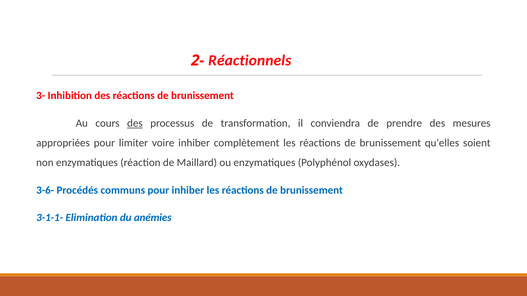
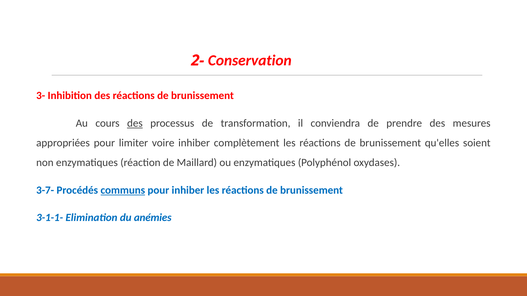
Réactionnels: Réactionnels -> Conservation
3-6-: 3-6- -> 3-7-
communs underline: none -> present
